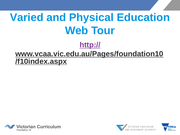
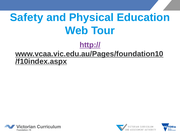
Varied: Varied -> Safety
